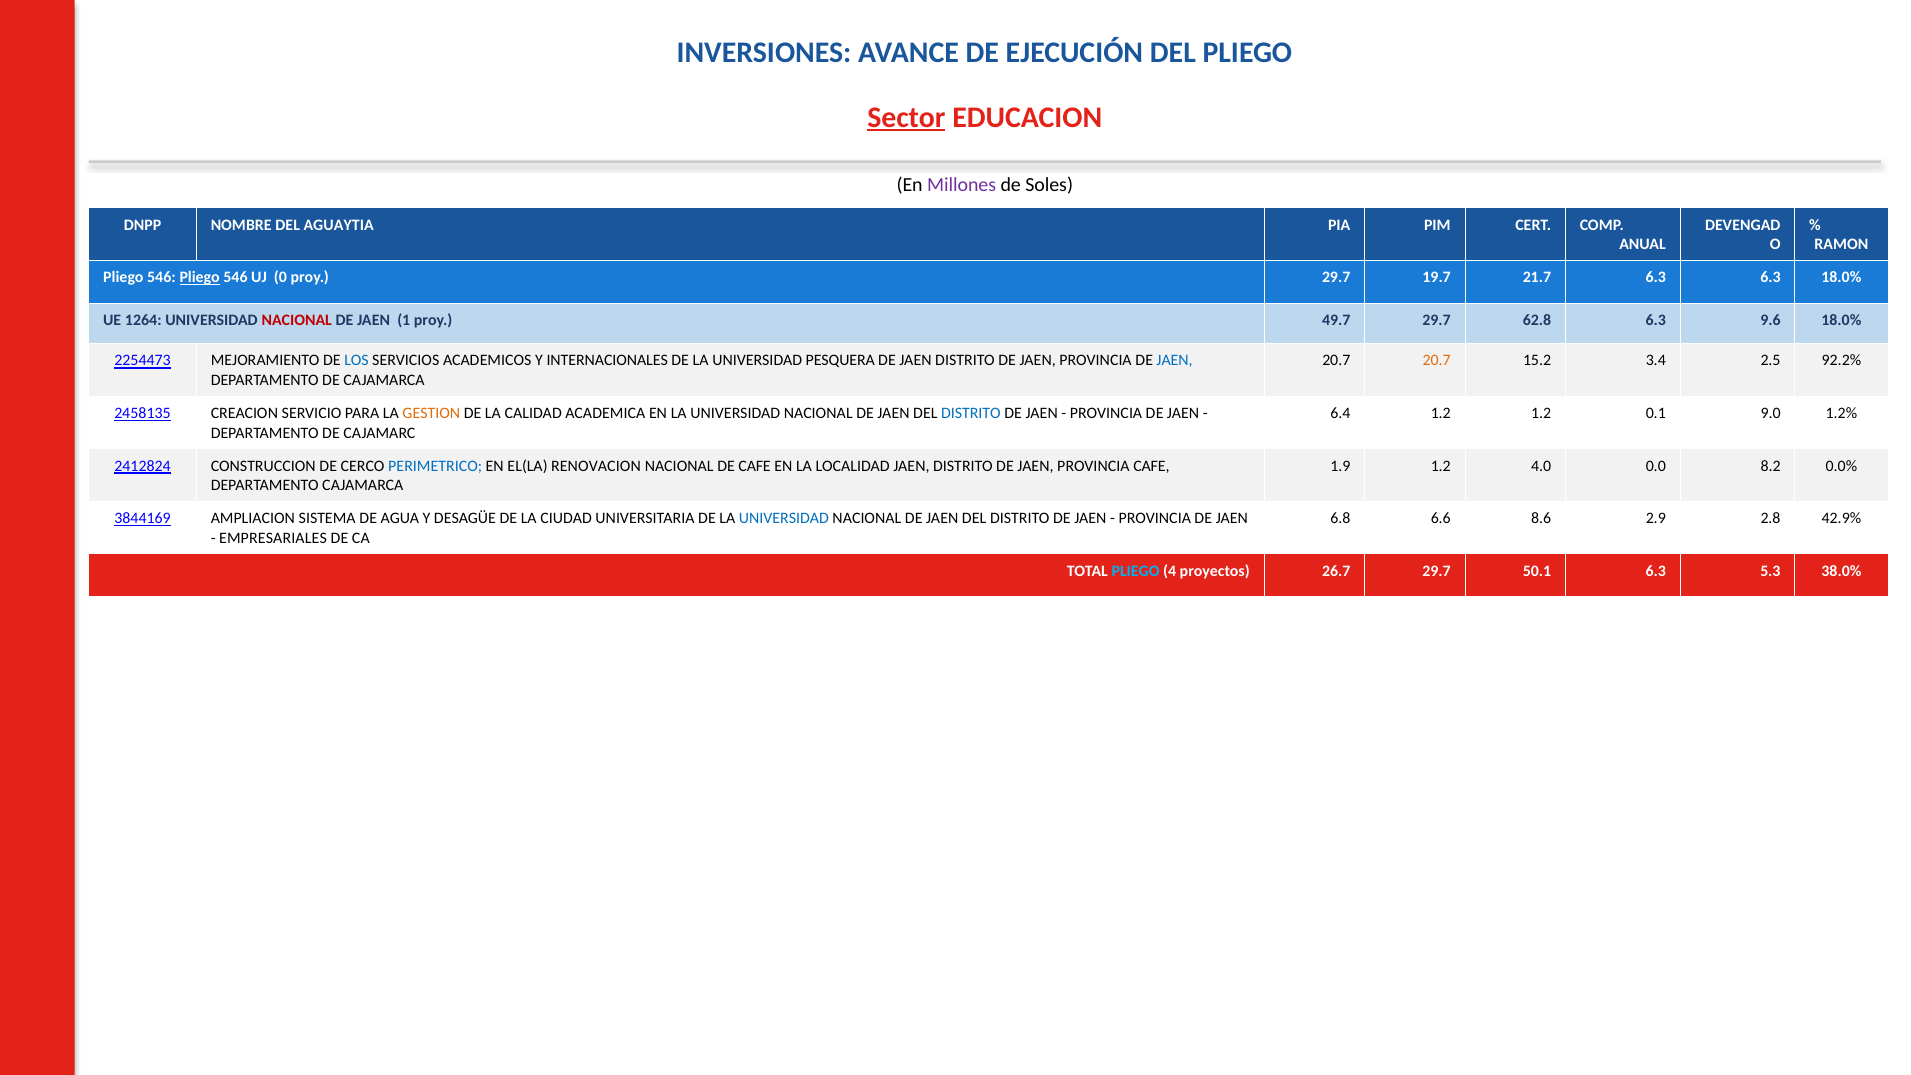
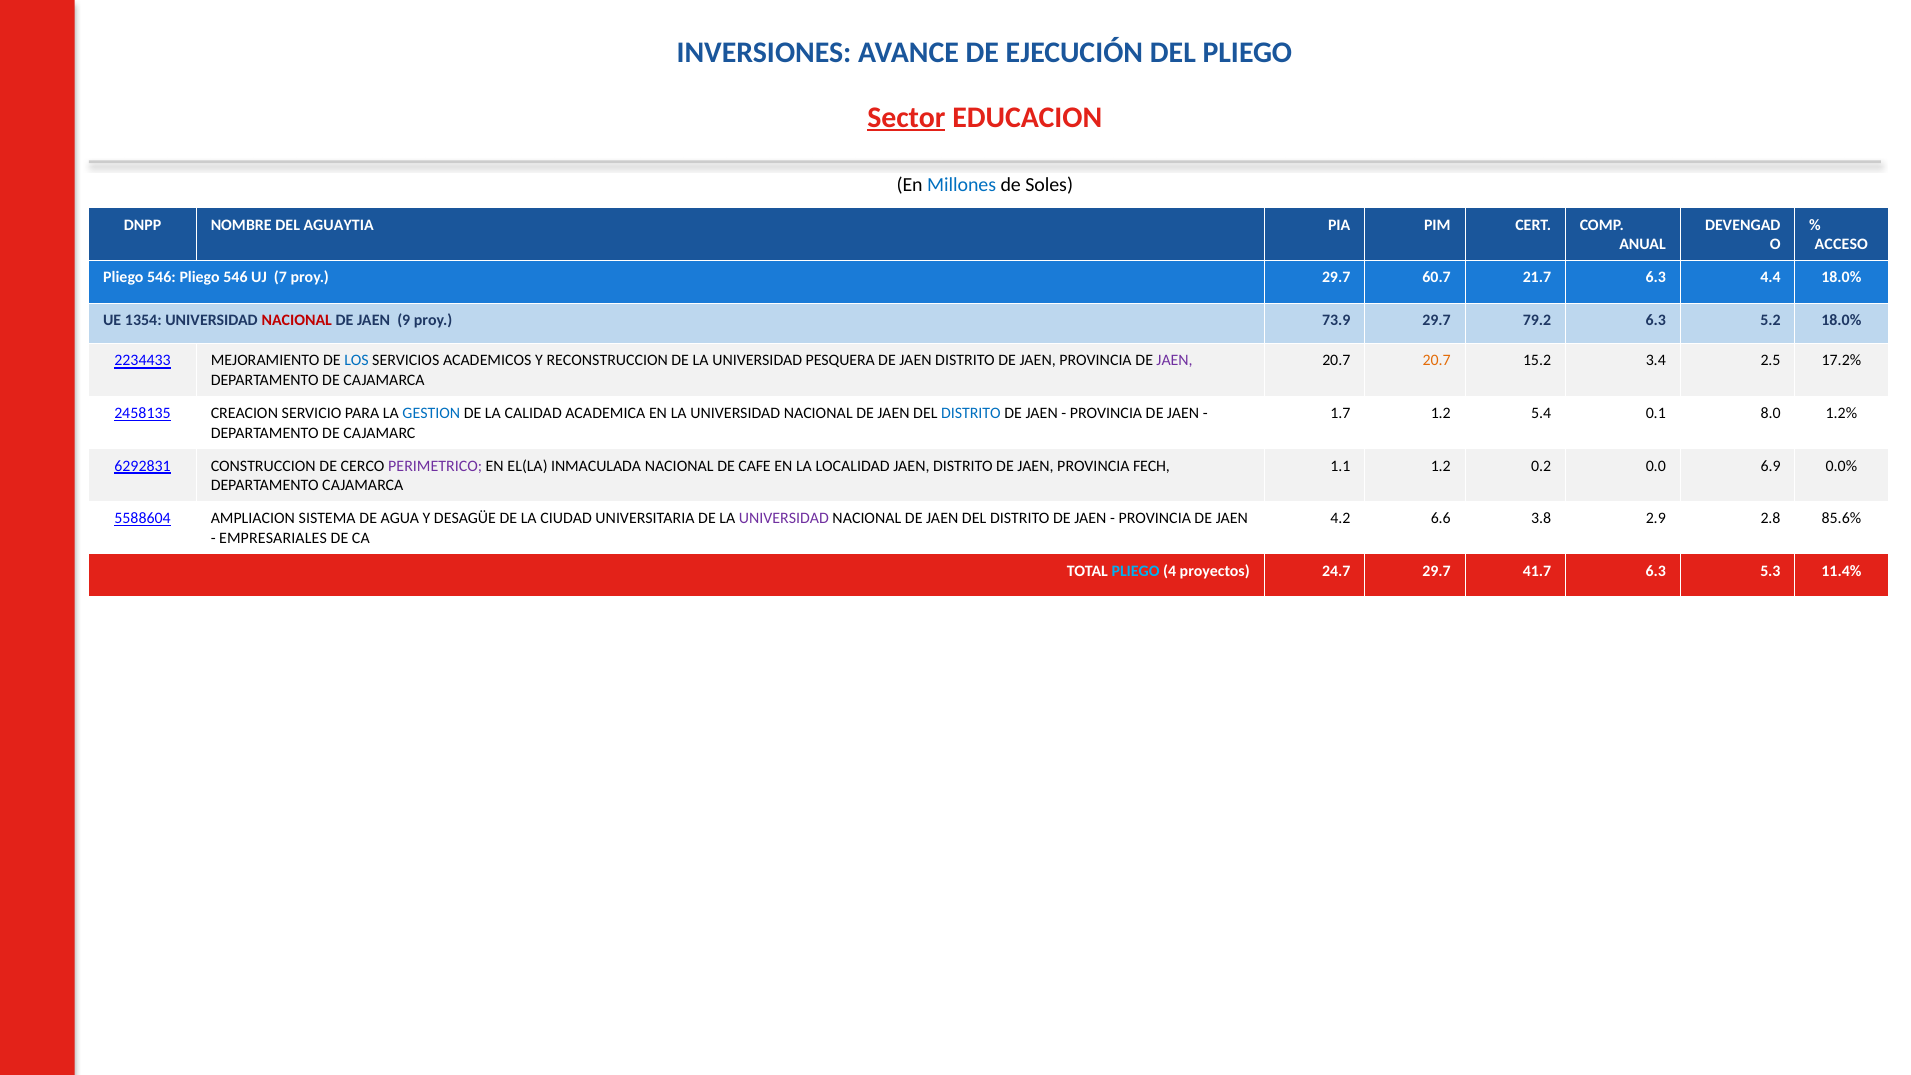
Millones colour: purple -> blue
RAMON: RAMON -> ACCESO
Pliego at (200, 278) underline: present -> none
0: 0 -> 7
19.7: 19.7 -> 60.7
6.3 6.3: 6.3 -> 4.4
1264: 1264 -> 1354
1: 1 -> 9
49.7: 49.7 -> 73.9
62.8: 62.8 -> 79.2
9.6: 9.6 -> 5.2
2254473: 2254473 -> 2234433
INTERNACIONALES: INTERNACIONALES -> RECONSTRUCCION
JAEN at (1175, 361) colour: blue -> purple
92.2%: 92.2% -> 17.2%
GESTION colour: orange -> blue
6.4: 6.4 -> 1.7
1.2 1.2: 1.2 -> 5.4
9.0: 9.0 -> 8.0
2412824: 2412824 -> 6292831
PERIMETRICO colour: blue -> purple
RENOVACION: RENOVACION -> INMACULADA
PROVINCIA CAFE: CAFE -> FECH
1.9: 1.9 -> 1.1
4.0: 4.0 -> 0.2
8.2: 8.2 -> 6.9
3844169: 3844169 -> 5588604
UNIVERSIDAD at (784, 518) colour: blue -> purple
6.8: 6.8 -> 4.2
8.6: 8.6 -> 3.8
42.9%: 42.9% -> 85.6%
26.7: 26.7 -> 24.7
50.1: 50.1 -> 41.7
38.0%: 38.0% -> 11.4%
